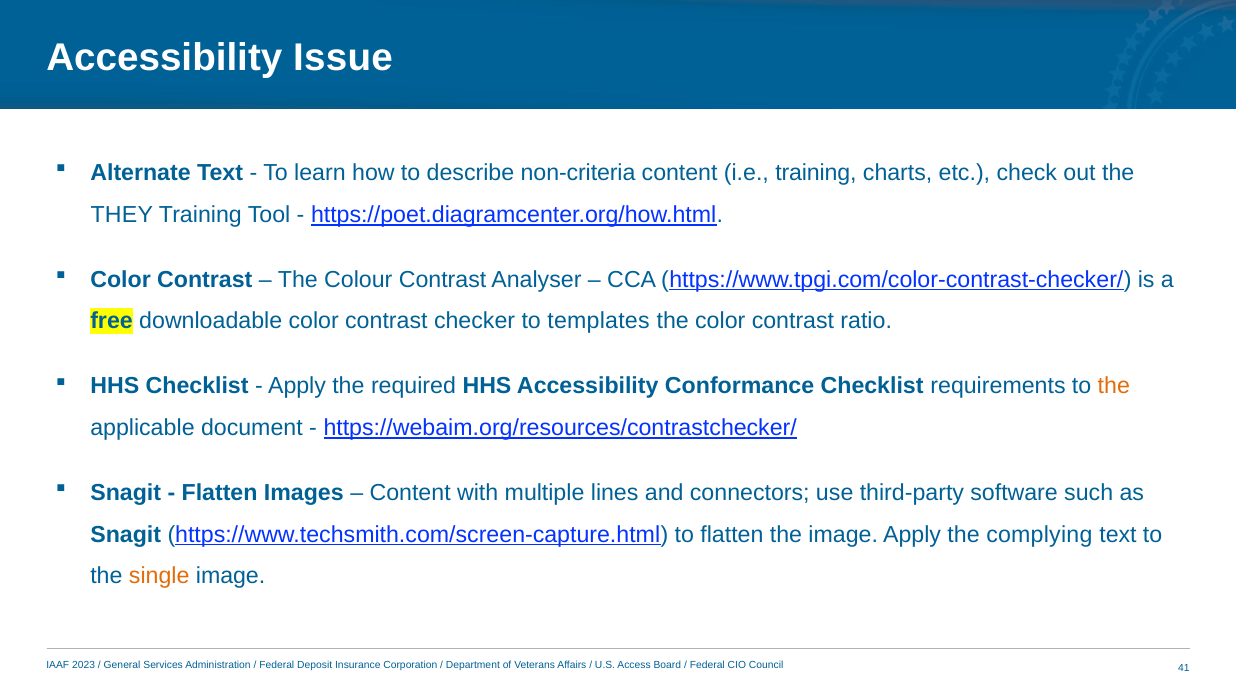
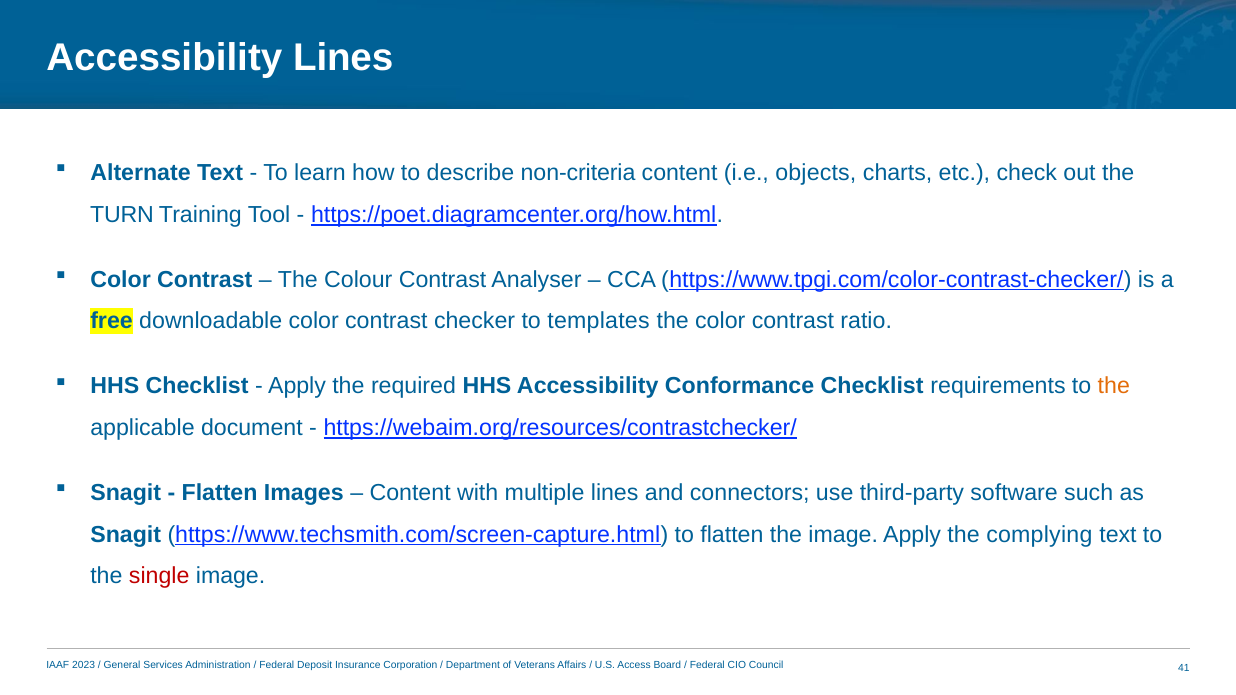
Accessibility Issue: Issue -> Lines
i.e training: training -> objects
THEY: THEY -> TURN
single colour: orange -> red
